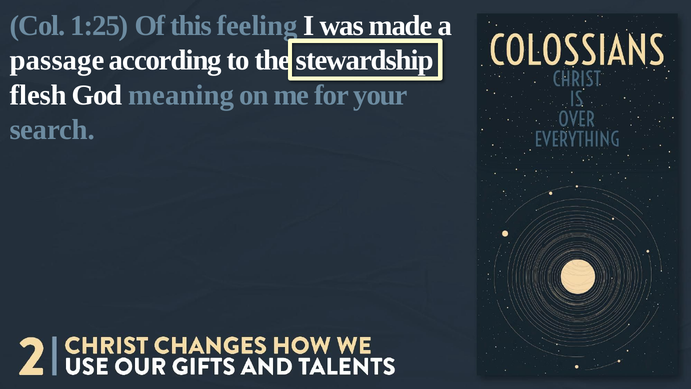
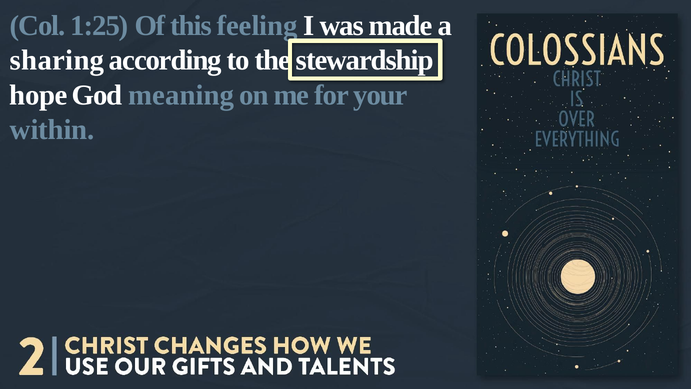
passage: passage -> sharing
flesh: flesh -> hope
search: search -> within
